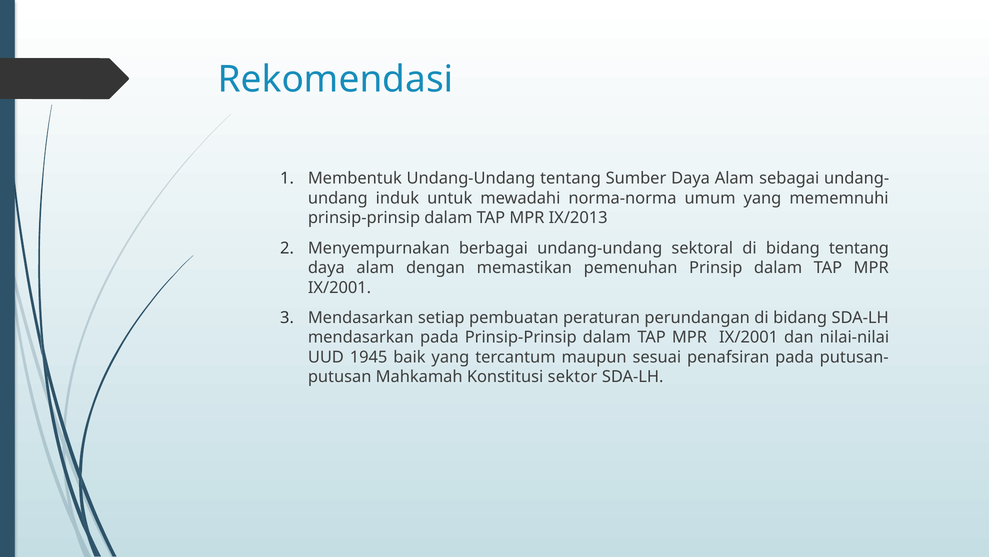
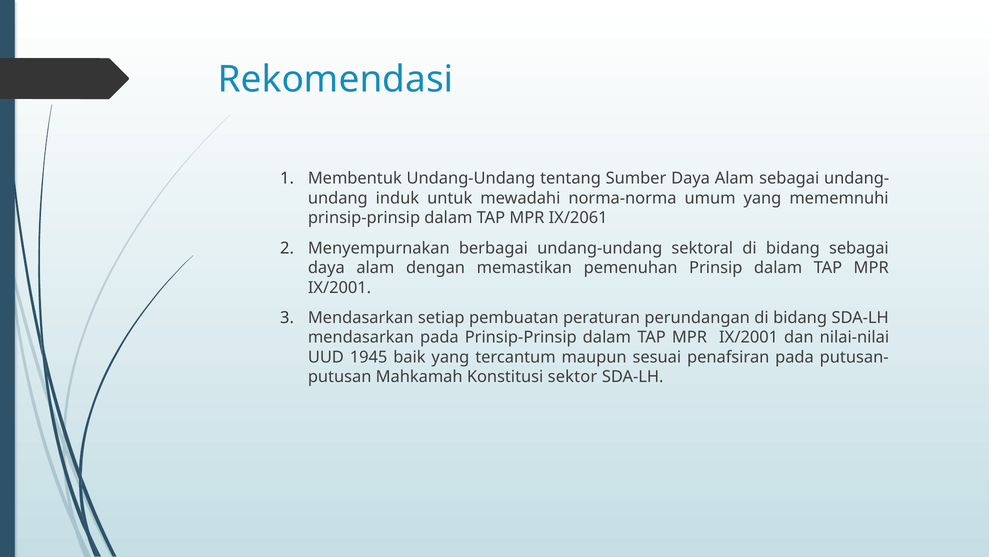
IX/2013: IX/2013 -> IX/2061
bidang tentang: tentang -> sebagai
